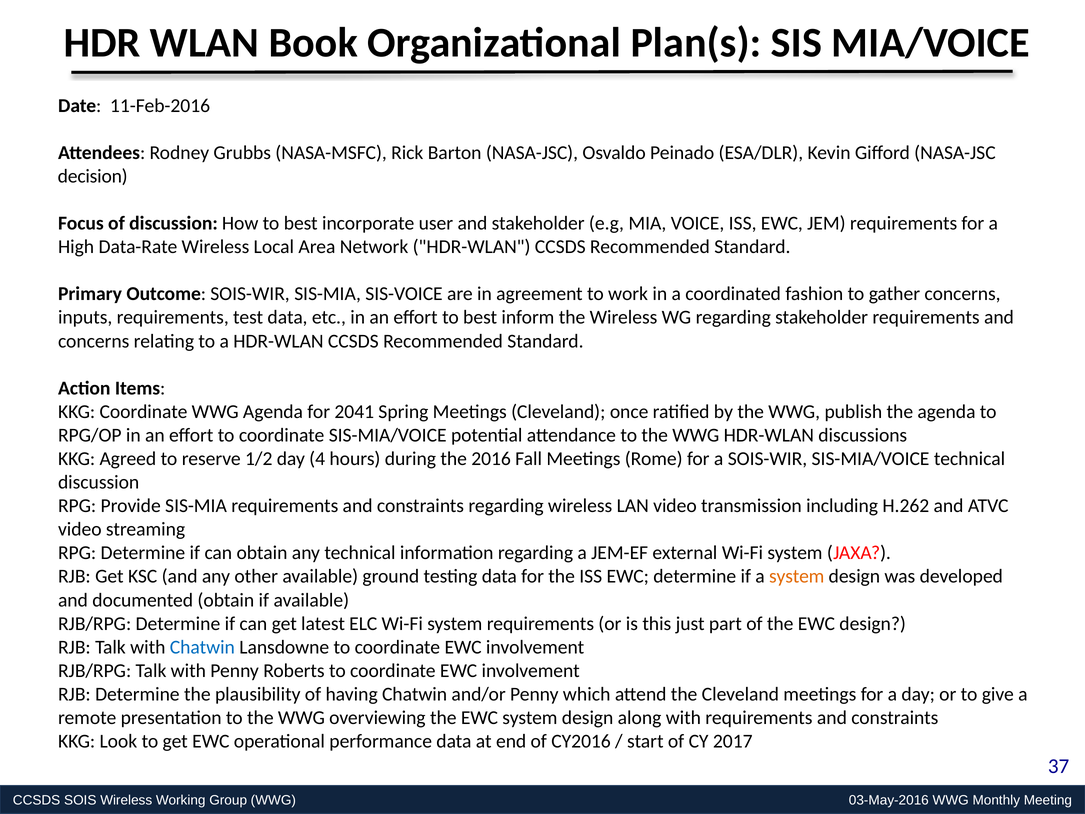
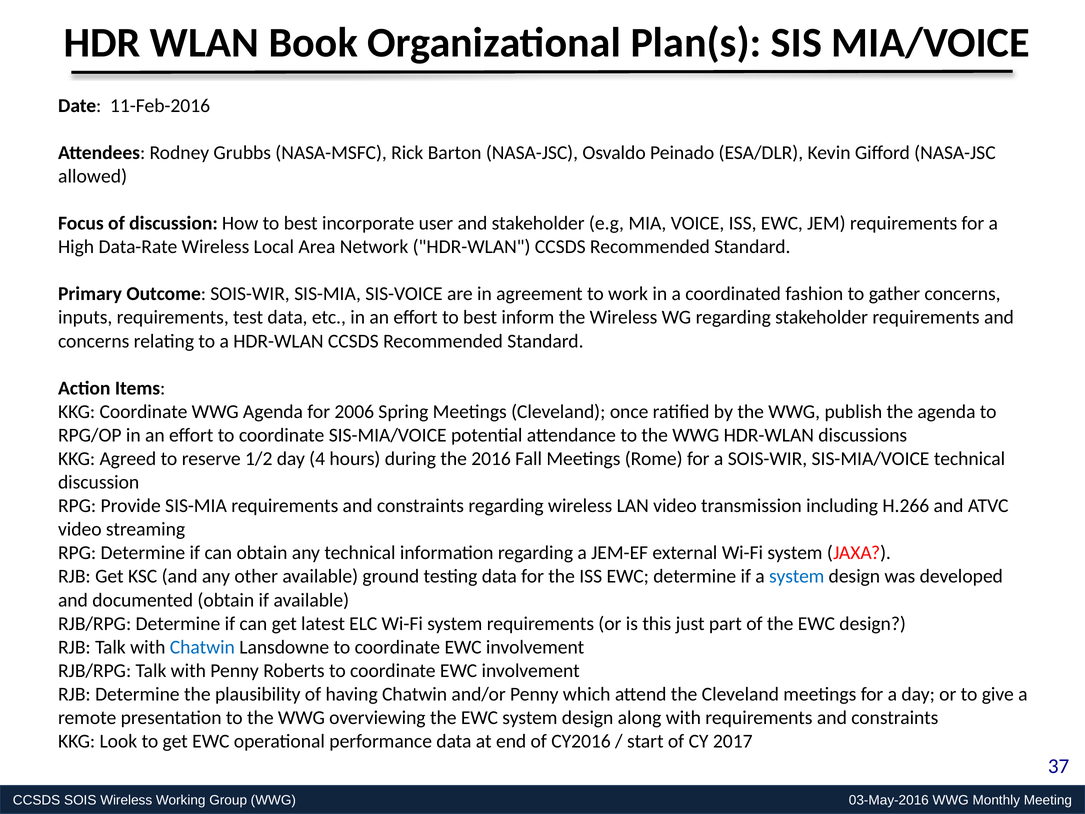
decision: decision -> allowed
2041: 2041 -> 2006
H.262: H.262 -> H.266
system at (797, 576) colour: orange -> blue
